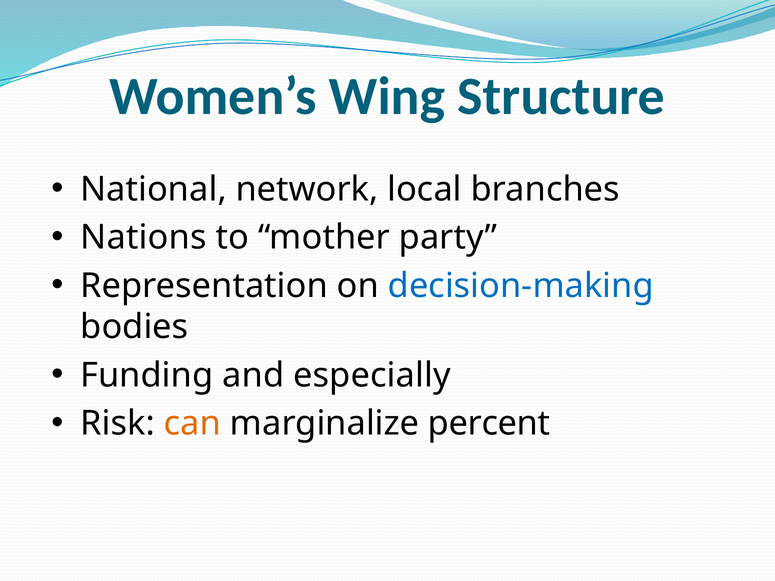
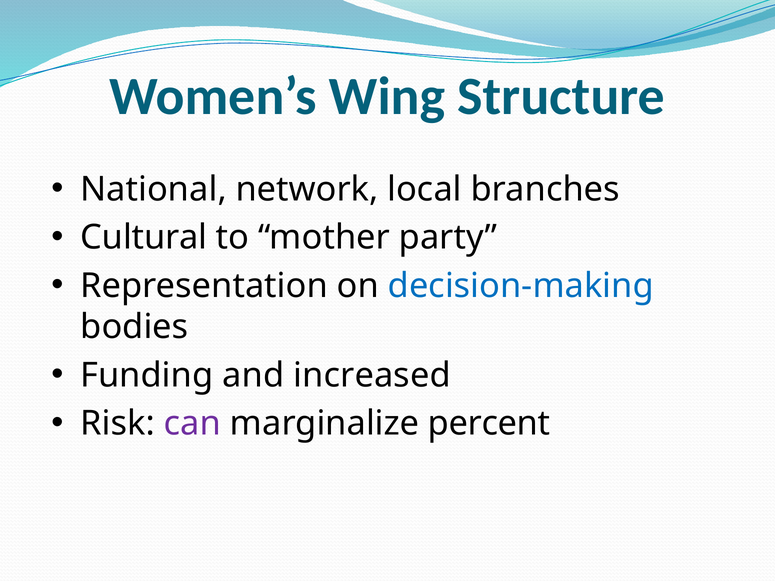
Nations: Nations -> Cultural
especially: especially -> increased
can colour: orange -> purple
